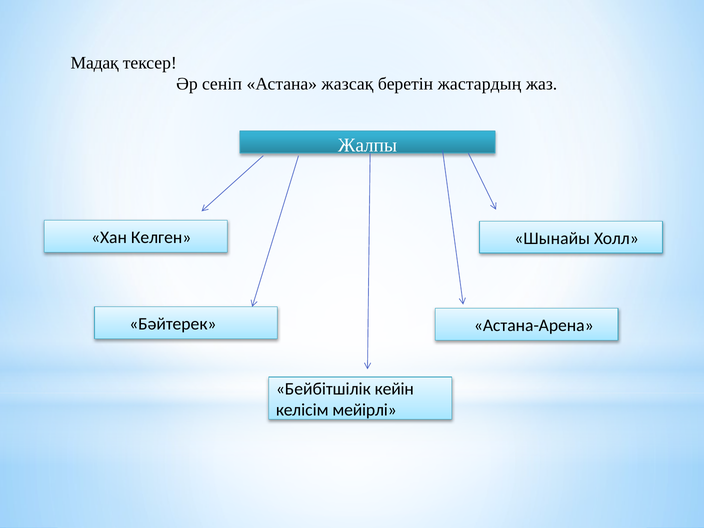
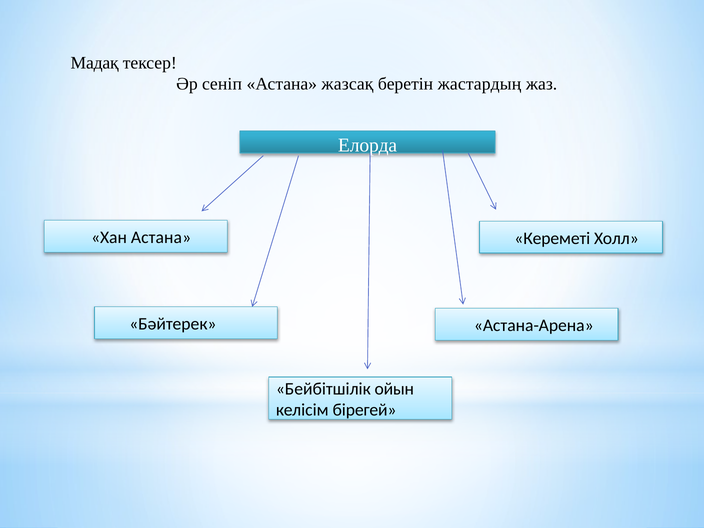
Жалпы: Жалпы -> Елорда
Хан Келген: Келген -> Астана
Шынайы: Шынайы -> Кереметі
кейін: кейін -> ойын
мейірлі: мейірлі -> бірегей
